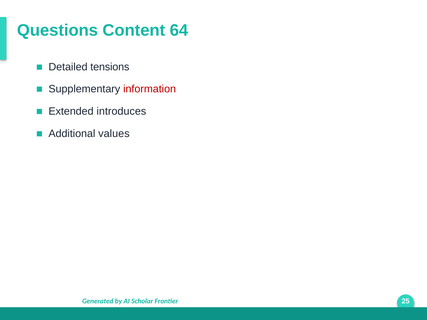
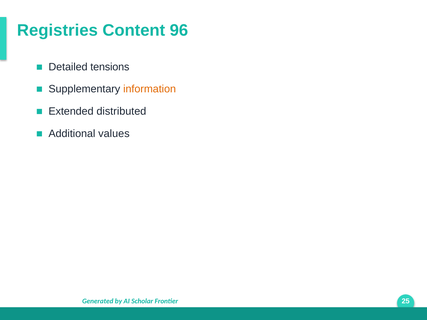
Questions: Questions -> Registries
64: 64 -> 96
information colour: red -> orange
introduces: introduces -> distributed
